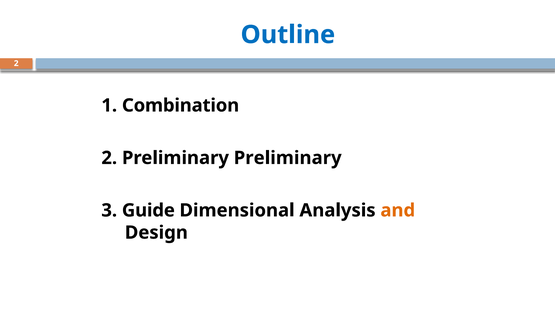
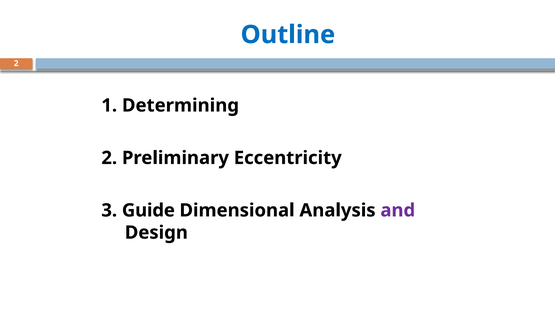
Combination: Combination -> Determining
Preliminary Preliminary: Preliminary -> Eccentricity
and colour: orange -> purple
